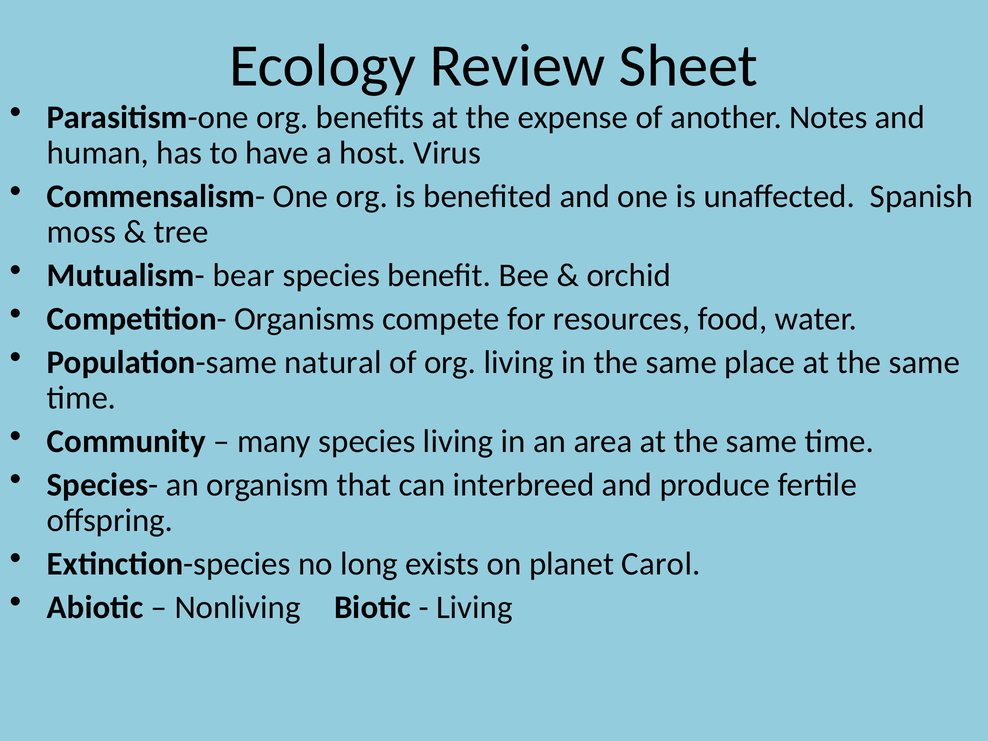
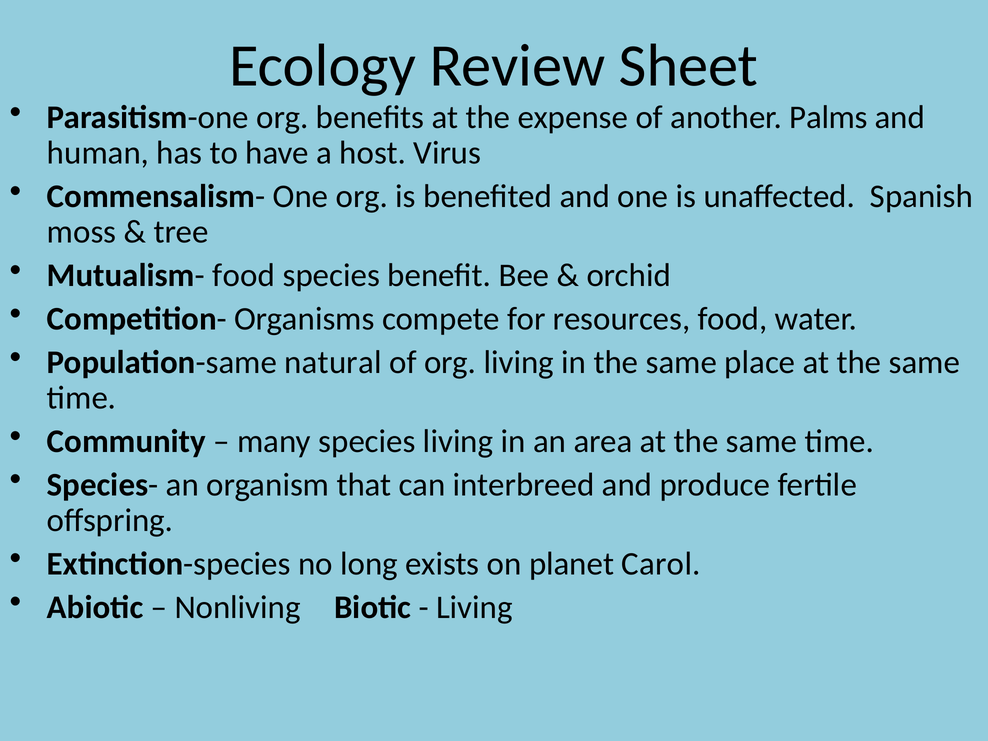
Notes: Notes -> Palms
Mutualism- bear: bear -> food
